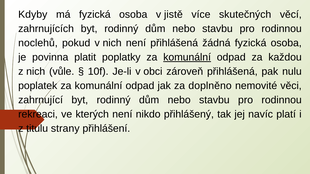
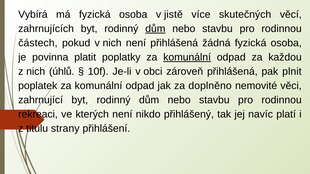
Kdyby: Kdyby -> Vybírá
dům at (155, 29) underline: none -> present
noclehů: noclehů -> částech
vůle: vůle -> úhlů
nulu: nulu -> plnit
